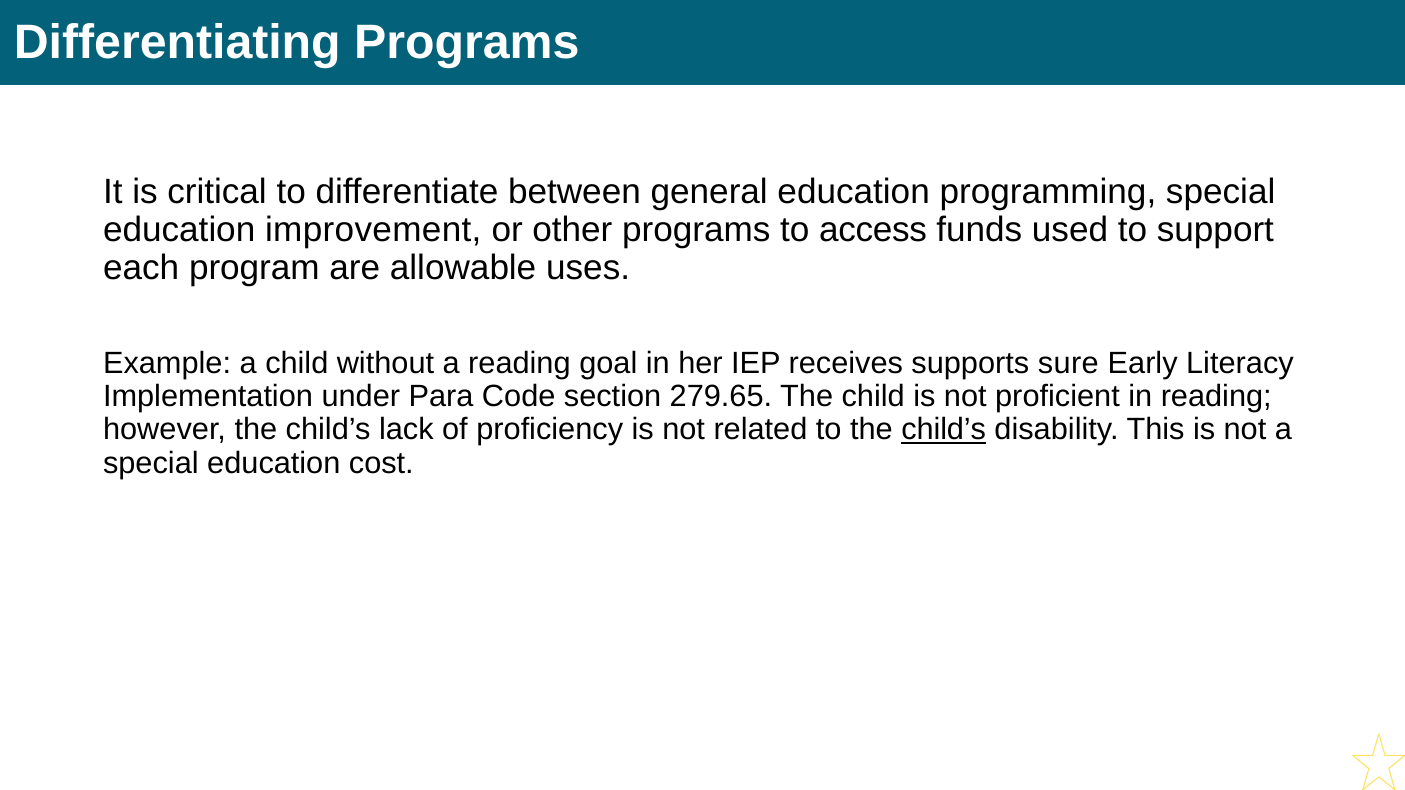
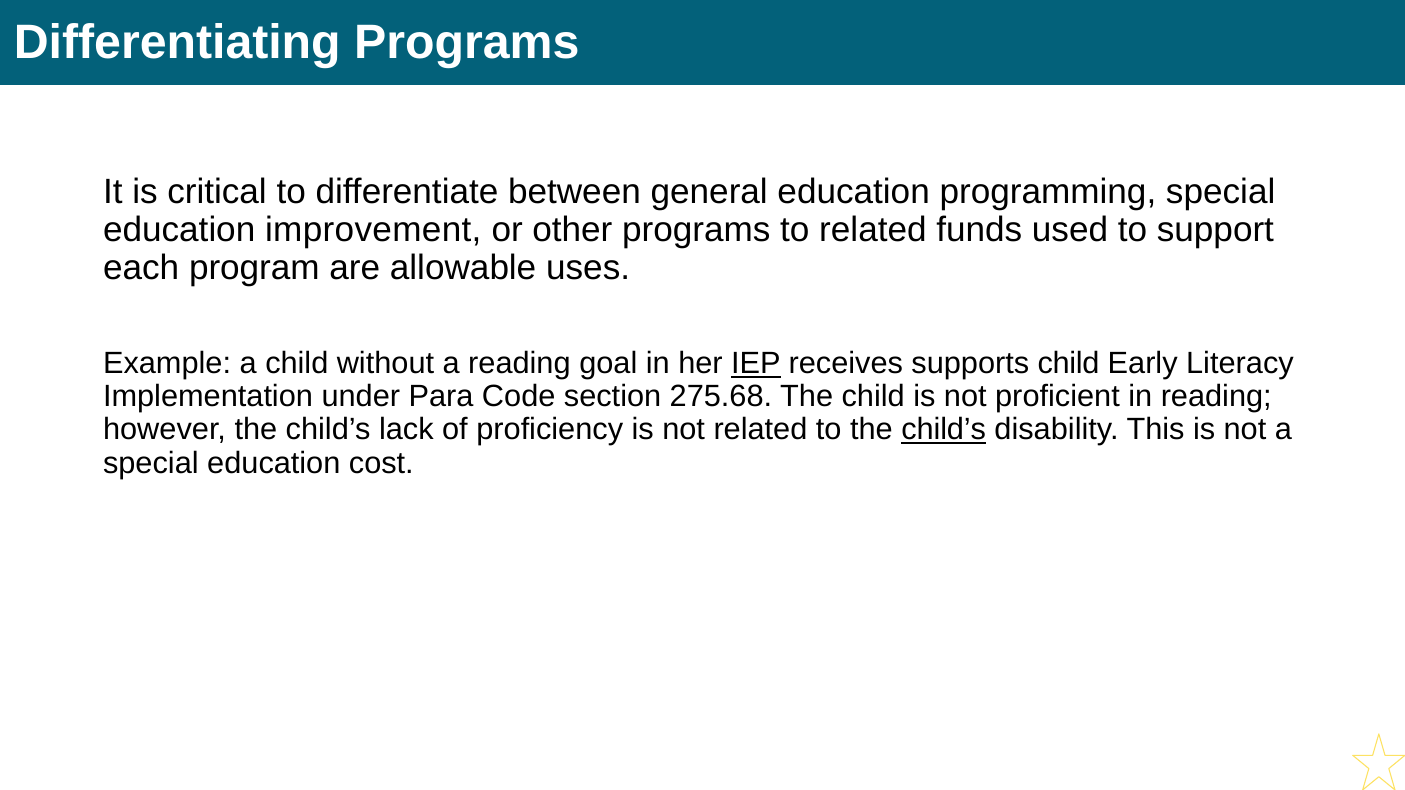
to access: access -> related
IEP underline: none -> present
supports sure: sure -> child
279.65: 279.65 -> 275.68
